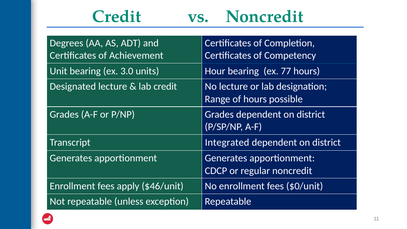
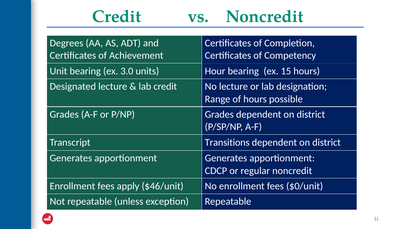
77: 77 -> 15
Integrated: Integrated -> Transitions
